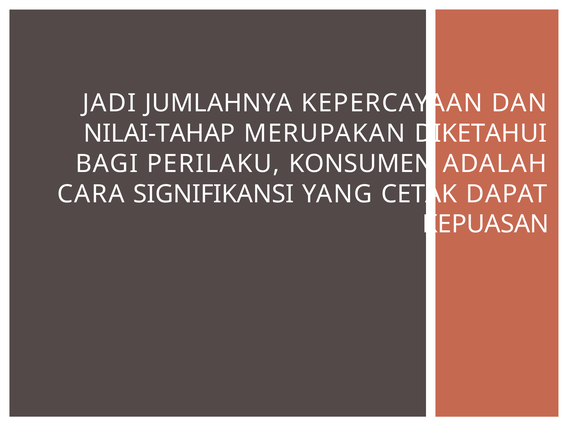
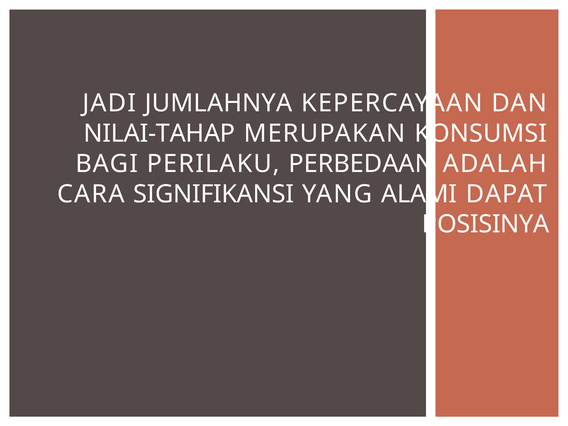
DIKETAHUI: DIKETAHUI -> KONSUMSI
KONSUMEN: KONSUMEN -> PERBEDAAN
CETAK: CETAK -> ALAMI
KEPUASAN: KEPUASAN -> POSISINYA
